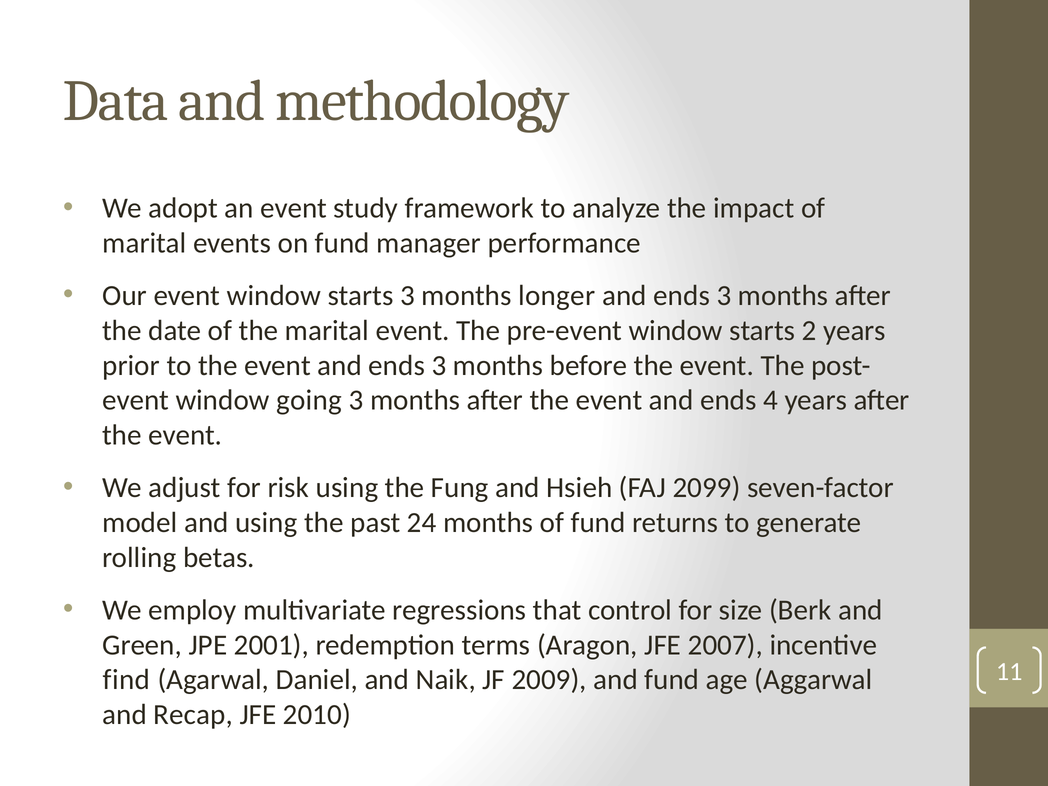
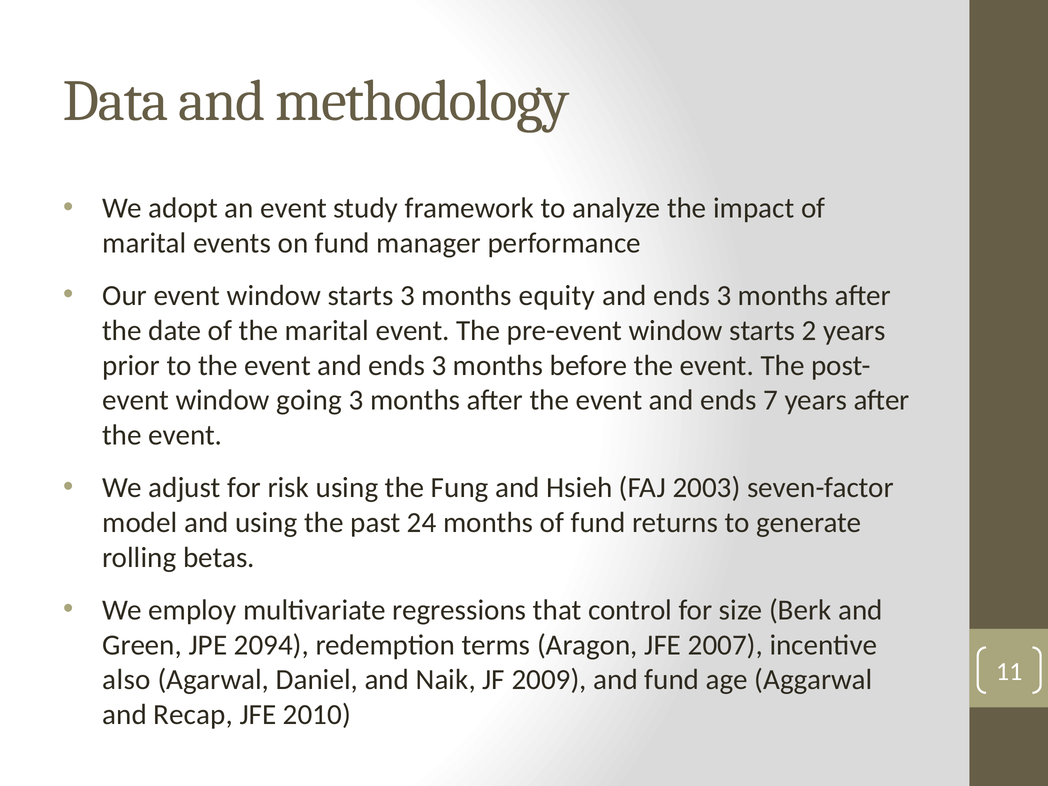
longer: longer -> equity
4: 4 -> 7
2099: 2099 -> 2003
2001: 2001 -> 2094
find: find -> also
